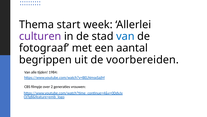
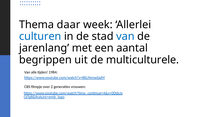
start: start -> daar
culturen colour: purple -> blue
fotograaf: fotograaf -> jarenlang
voorbereiden: voorbereiden -> multiculturele
